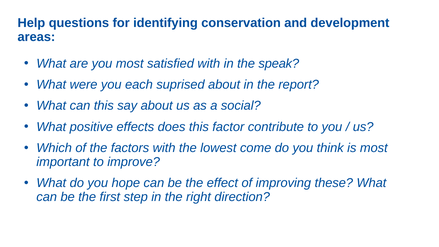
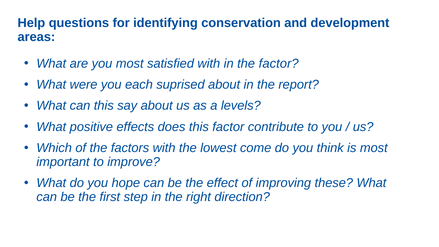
the speak: speak -> factor
social: social -> levels
